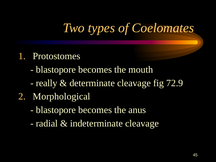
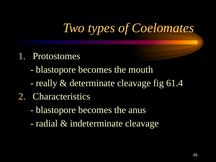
72.9: 72.9 -> 61.4
Morphological: Morphological -> Characteristics
